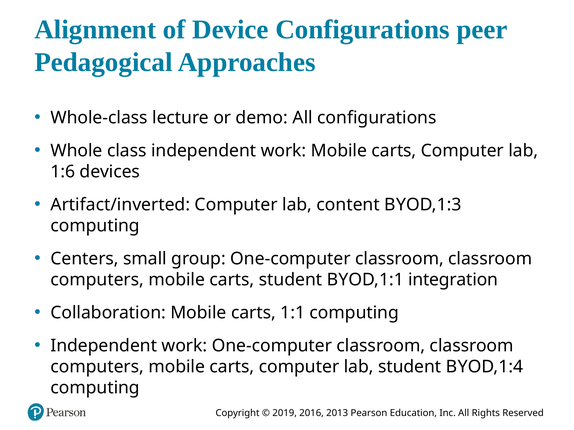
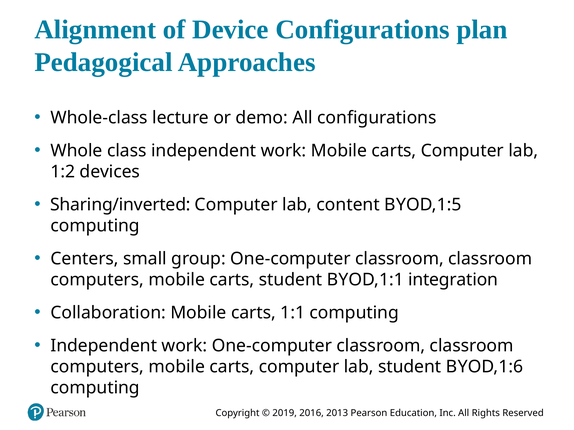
peer: peer -> plan
1:6: 1:6 -> 1:2
Artifact/inverted: Artifact/inverted -> Sharing/inverted
1:3: 1:3 -> 1:5
1:4: 1:4 -> 1:6
